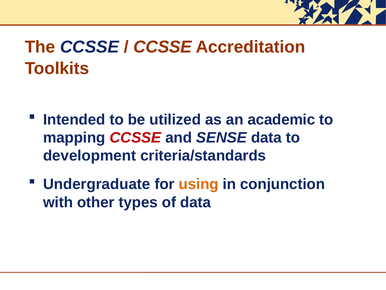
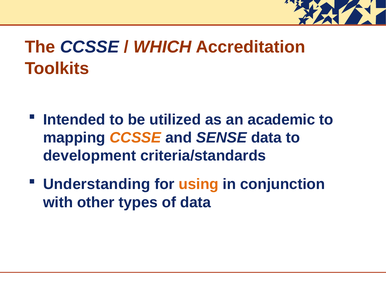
CCSSE at (163, 47): CCSSE -> WHICH
CCSSE at (135, 137) colour: red -> orange
Undergraduate: Undergraduate -> Understanding
